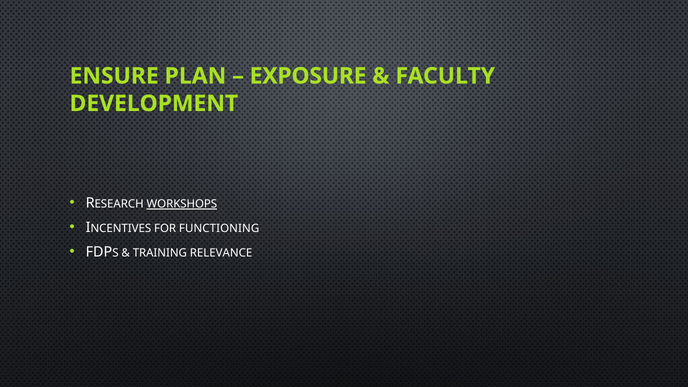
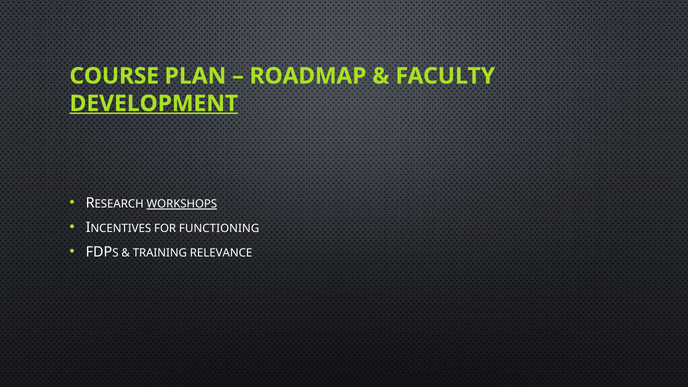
ENSURE: ENSURE -> COURSE
EXPOSURE: EXPOSURE -> ROADMAP
DEVELOPMENT underline: none -> present
